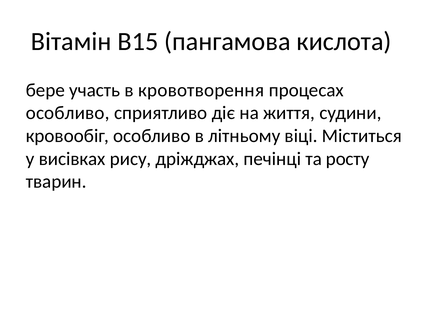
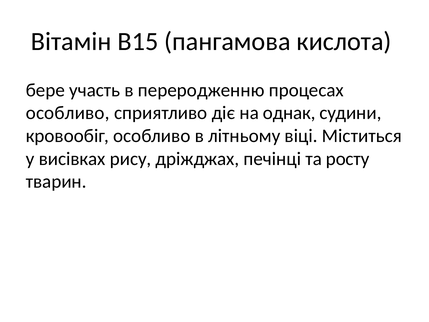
кровотворення: кровотворення -> переродженню
життя: життя -> однак
